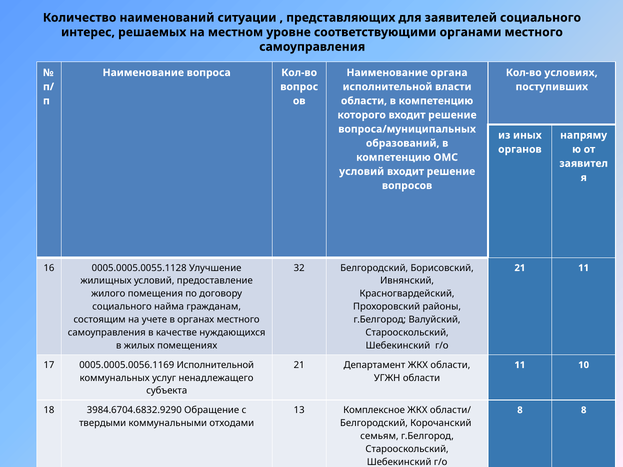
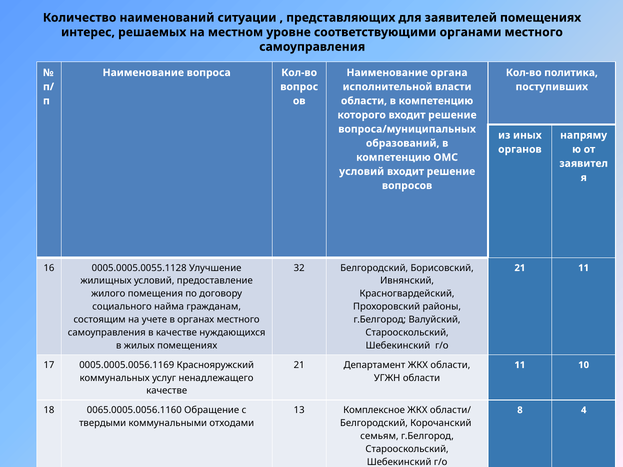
заявителей социального: социального -> помещениях
условиях: условиях -> политика
0005.0005.0056.1169 Исполнительной: Исполнительной -> Краснояружский
субъекта at (167, 391): субъекта -> качестве
3984.6704.6832.9290: 3984.6704.6832.9290 -> 0065.0005.0056.1160
8 8: 8 -> 4
